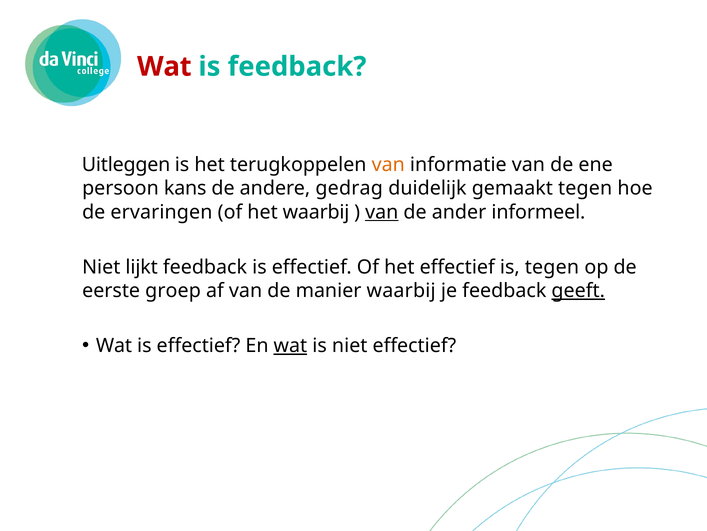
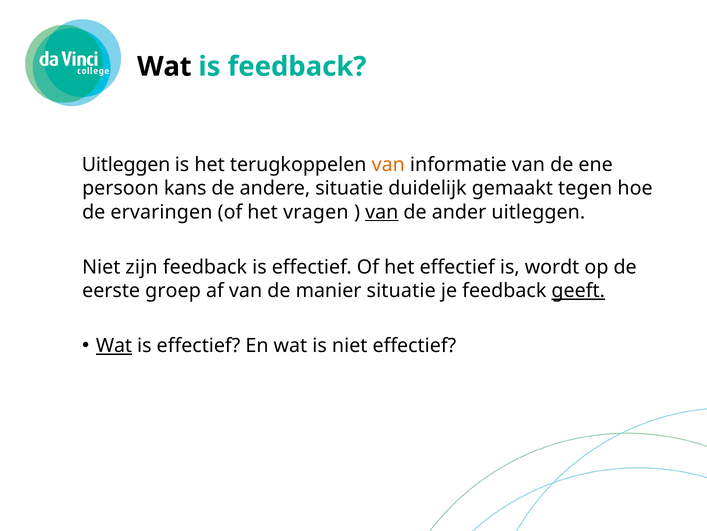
Wat at (164, 67) colour: red -> black
andere gedrag: gedrag -> situatie
het waarbij: waarbij -> vragen
ander informeel: informeel -> uitleggen
lijkt: lijkt -> zijn
is tegen: tegen -> wordt
manier waarbij: waarbij -> situatie
Wat at (114, 345) underline: none -> present
wat at (290, 345) underline: present -> none
